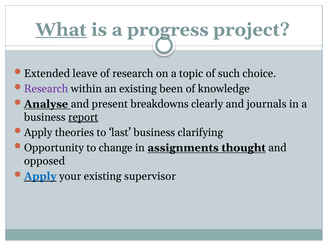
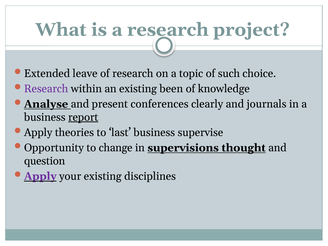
What underline: present -> none
a progress: progress -> research
breakdowns: breakdowns -> conferences
clarifying: clarifying -> supervise
assignments: assignments -> supervisions
opposed: opposed -> question
Apply at (40, 176) colour: blue -> purple
supervisor: supervisor -> disciplines
